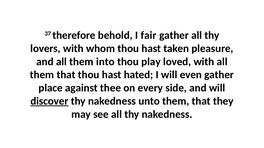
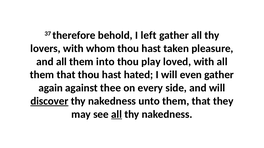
fair: fair -> left
place: place -> again
all at (117, 115) underline: none -> present
